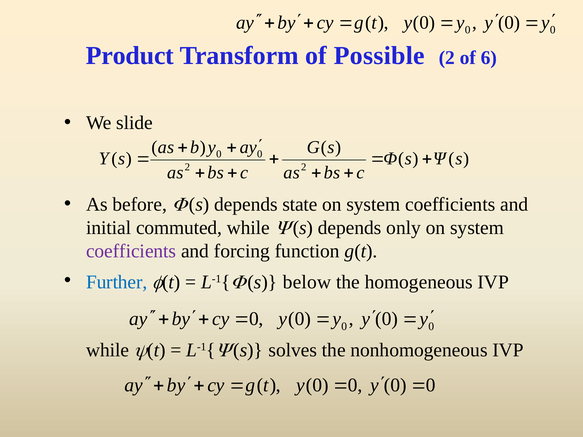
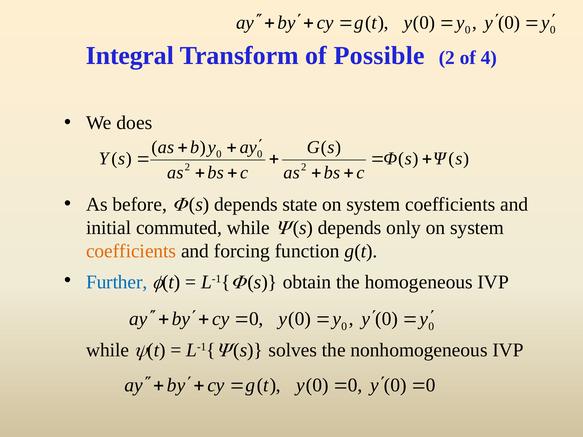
Product: Product -> Integral
6: 6 -> 4
slide: slide -> does
coefficients at (131, 251) colour: purple -> orange
below: below -> obtain
